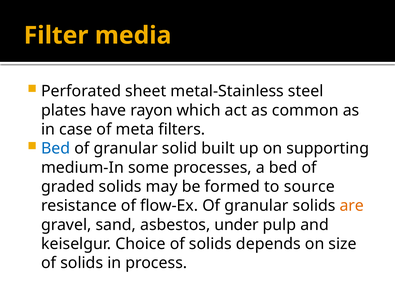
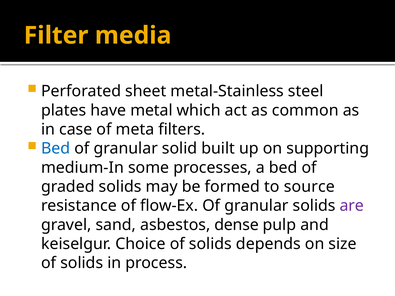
rayon: rayon -> metal
are colour: orange -> purple
under: under -> dense
